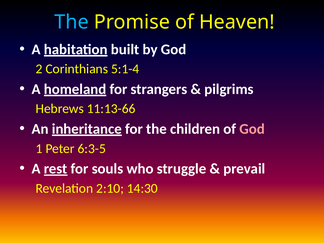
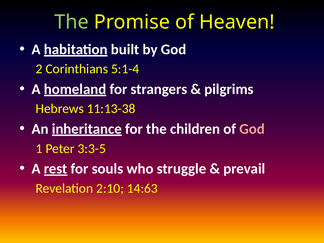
The at (72, 22) colour: light blue -> light green
11:13-66: 11:13-66 -> 11:13-38
6:3-5: 6:3-5 -> 3:3-5
14:30: 14:30 -> 14:63
